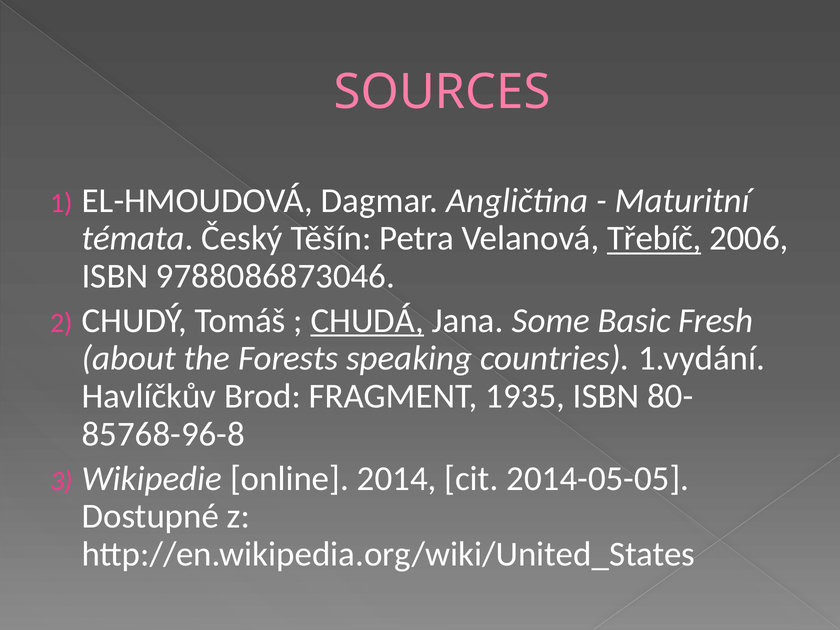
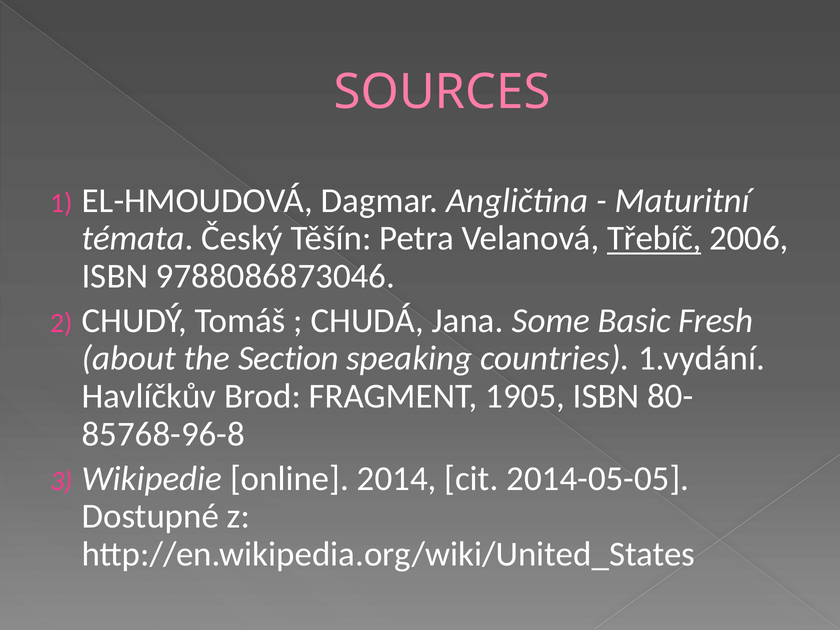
CHUDÁ underline: present -> none
Forests: Forests -> Section
1935: 1935 -> 1905
